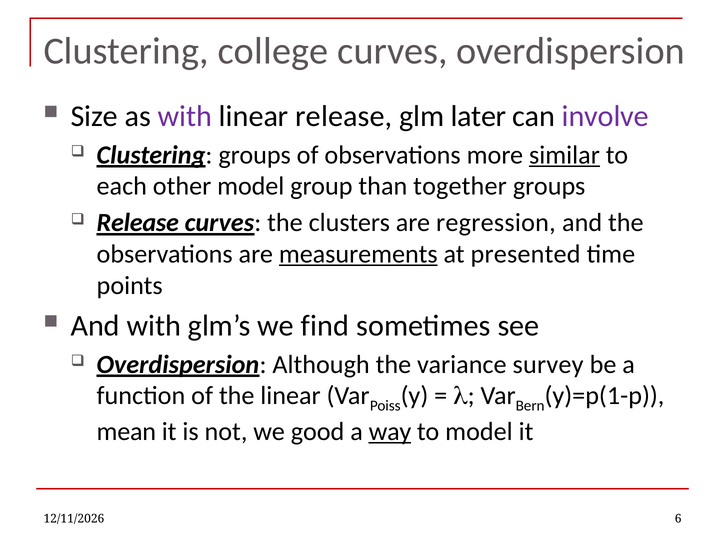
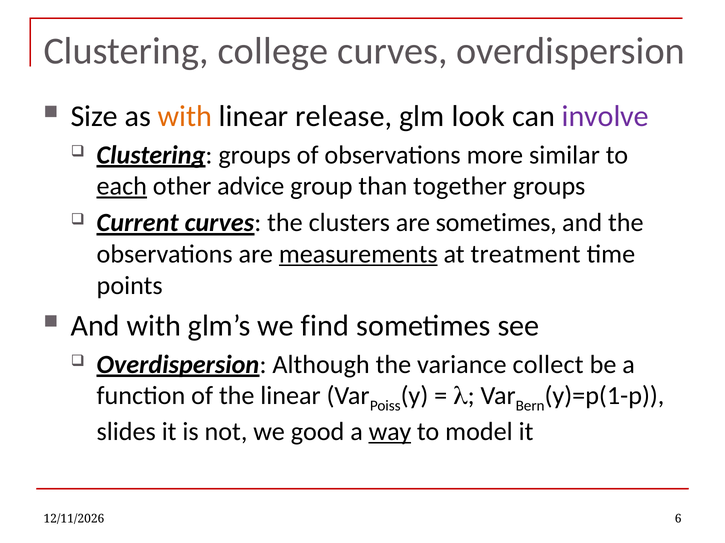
with at (185, 116) colour: purple -> orange
later: later -> look
similar underline: present -> none
each underline: none -> present
other model: model -> advice
Release at (138, 223): Release -> Current
are regression: regression -> sometimes
presented: presented -> treatment
survey: survey -> collect
mean: mean -> slides
